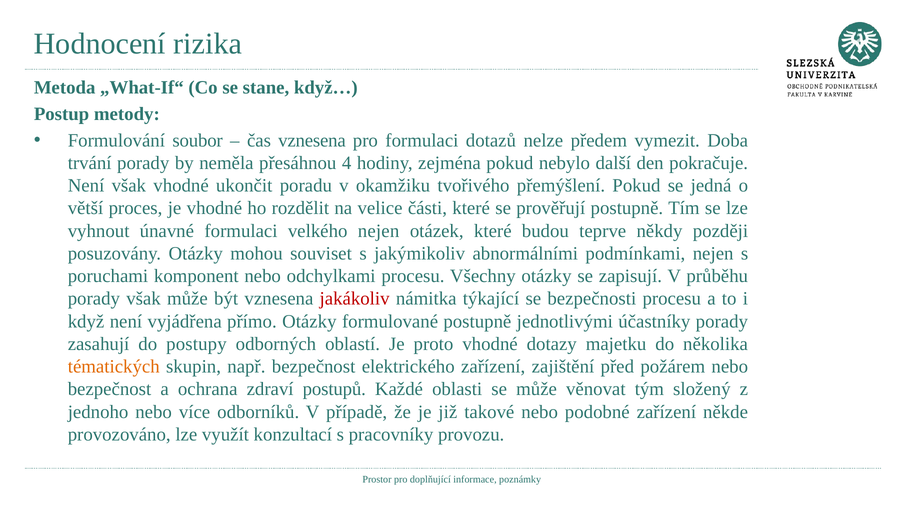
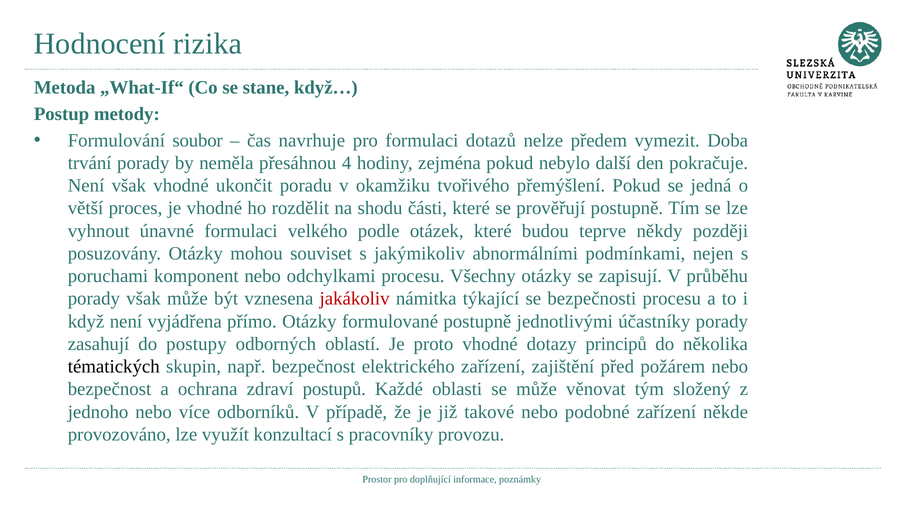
čas vznesena: vznesena -> navrhuje
velice: velice -> shodu
velkého nejen: nejen -> podle
majetku: majetku -> principů
tématických colour: orange -> black
